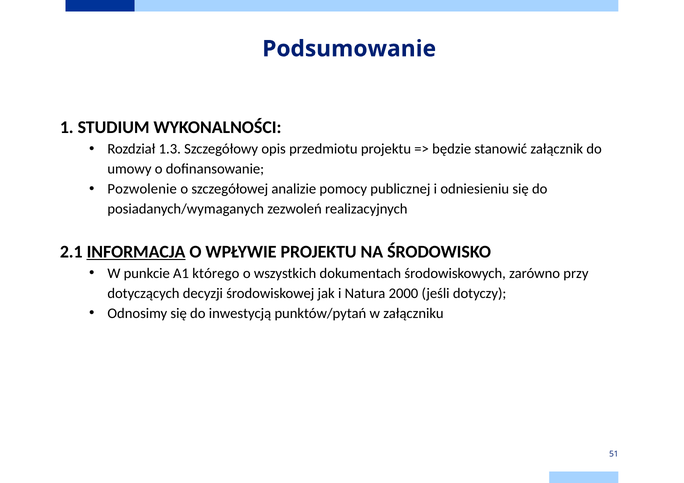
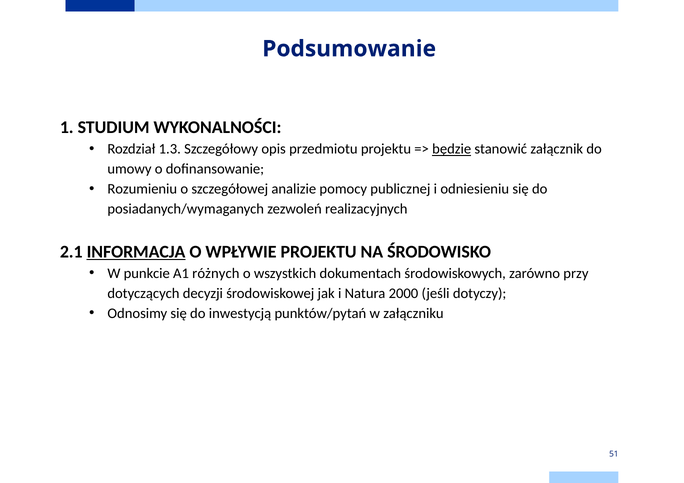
będzie underline: none -> present
Pozwolenie: Pozwolenie -> Rozumieniu
którego: którego -> różnych
